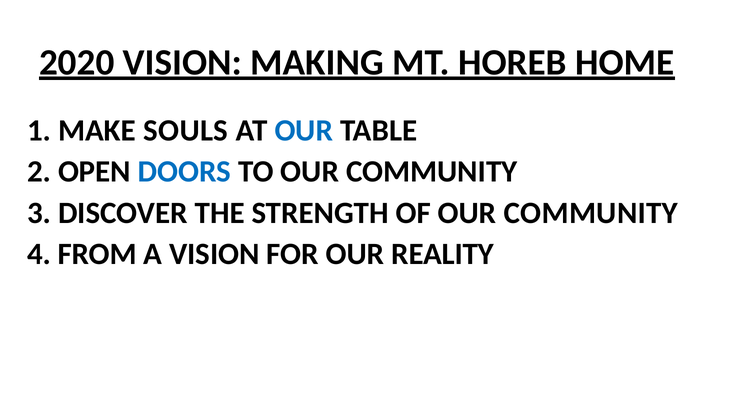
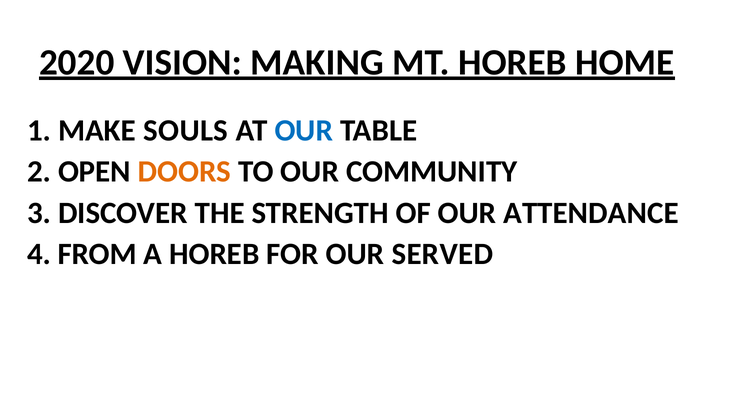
DOORS colour: blue -> orange
OF OUR COMMUNITY: COMMUNITY -> ATTENDANCE
A VISION: VISION -> HOREB
REALITY: REALITY -> SERVED
